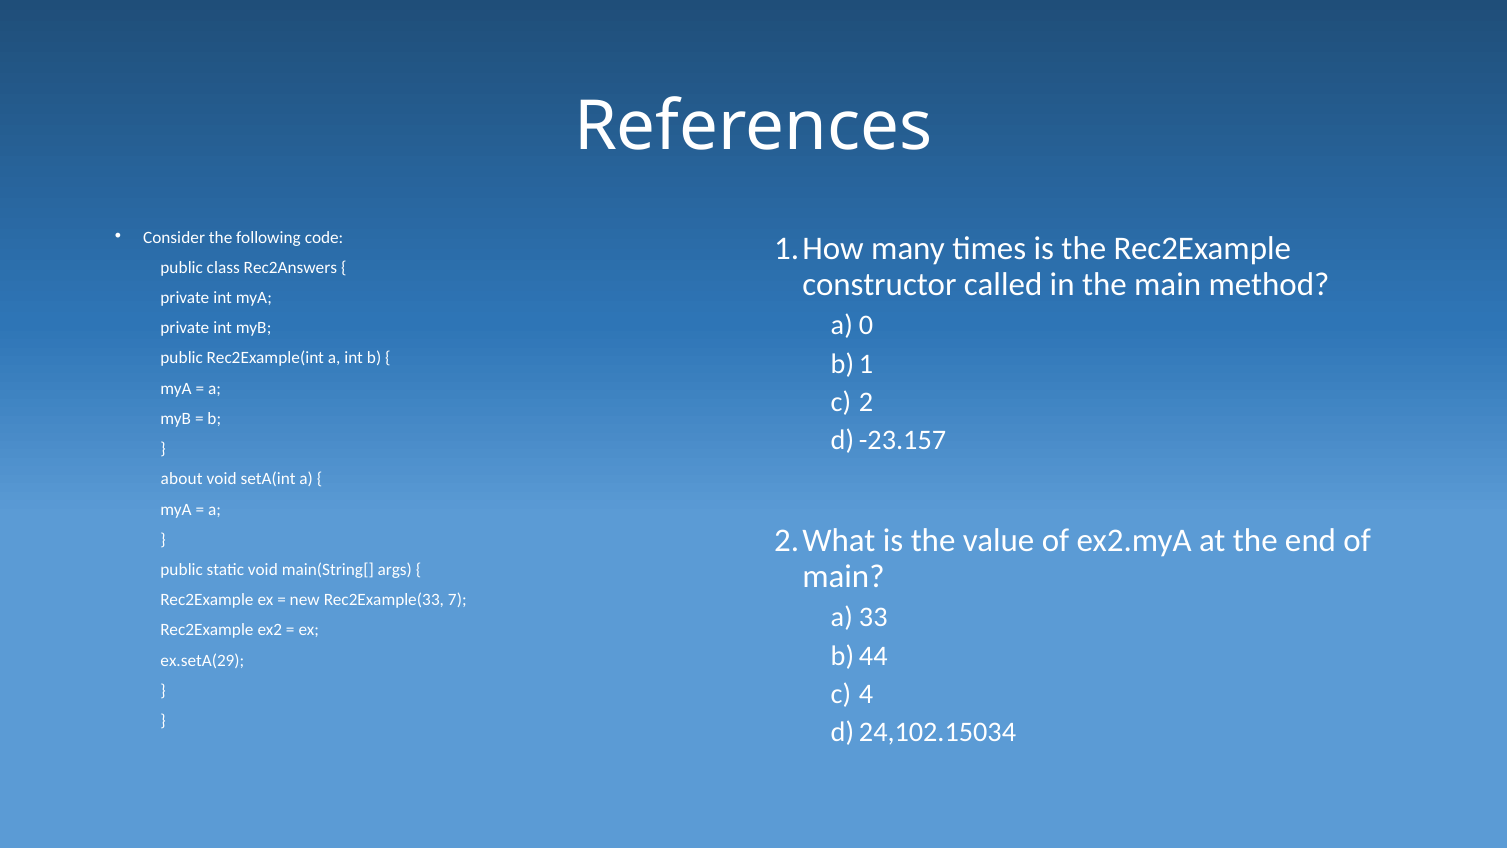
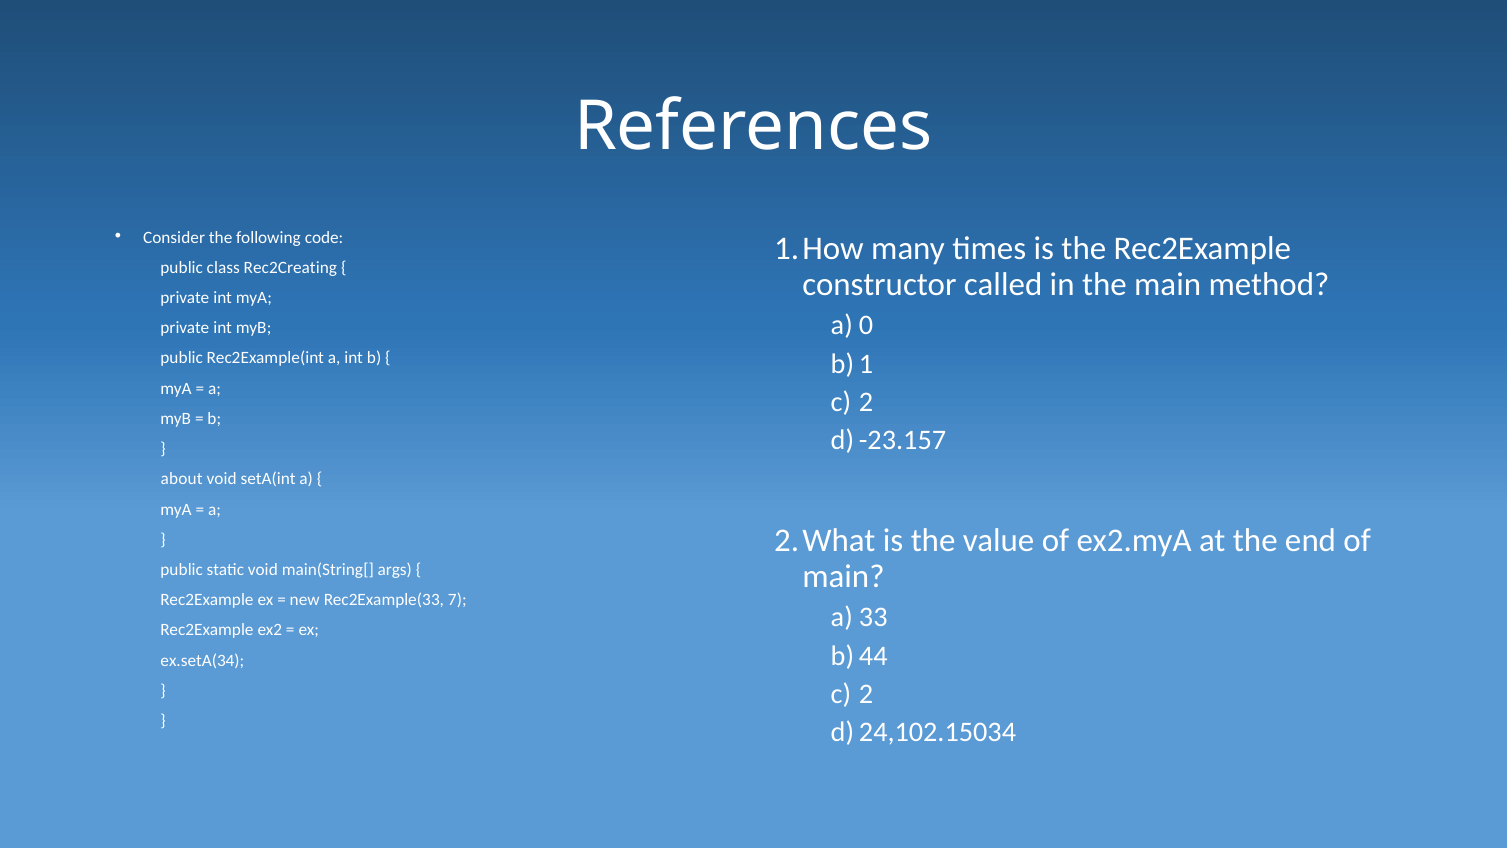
Rec2Answers: Rec2Answers -> Rec2Creating
ex.setA(29: ex.setA(29 -> ex.setA(34
4 at (866, 694): 4 -> 2
